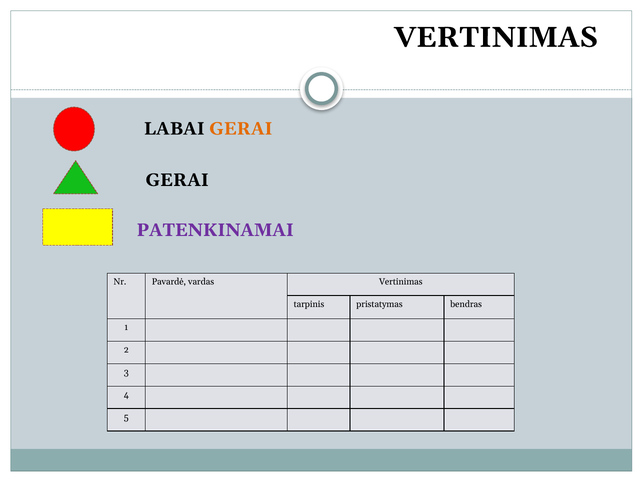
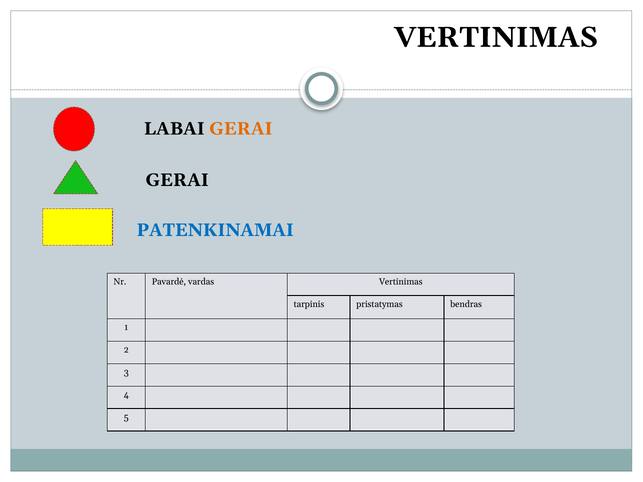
PATENKINAMAI colour: purple -> blue
